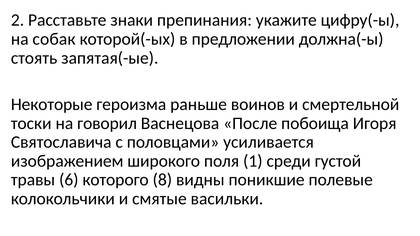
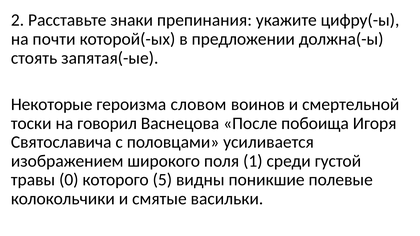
собак: собак -> почти
раньше: раньше -> словом
6: 6 -> 0
8: 8 -> 5
